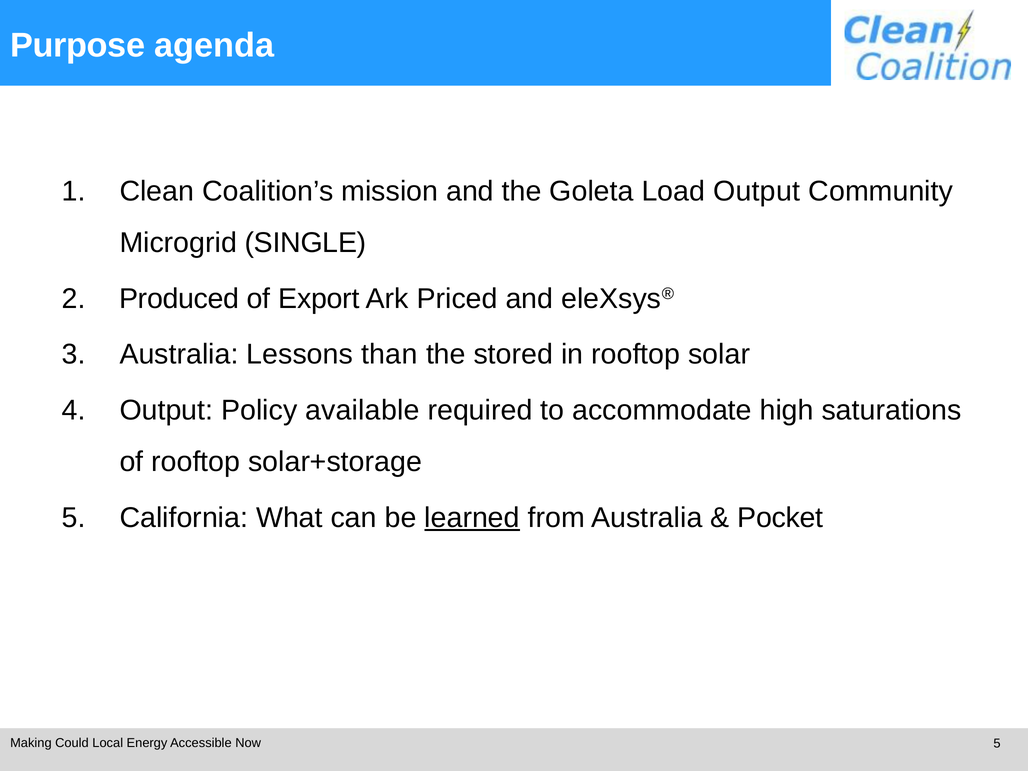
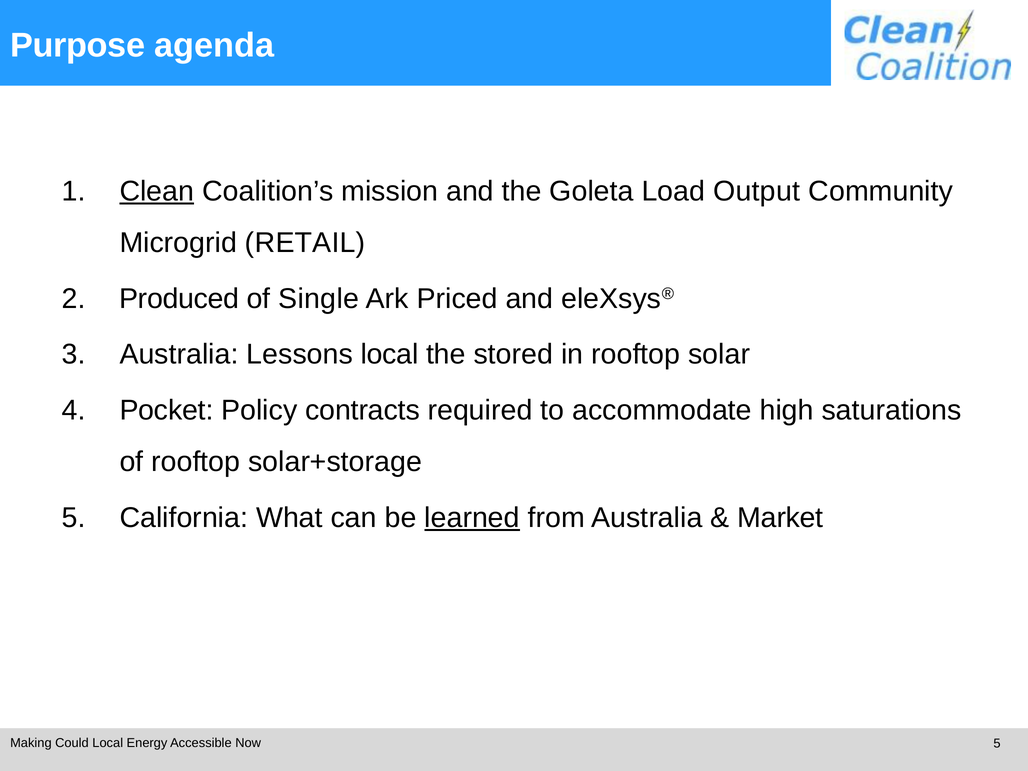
Clean underline: none -> present
SINGLE: SINGLE -> RETAIL
Export: Export -> Single
Lessons than: than -> local
Output at (166, 410): Output -> Pocket
available: available -> contracts
Pocket: Pocket -> Market
